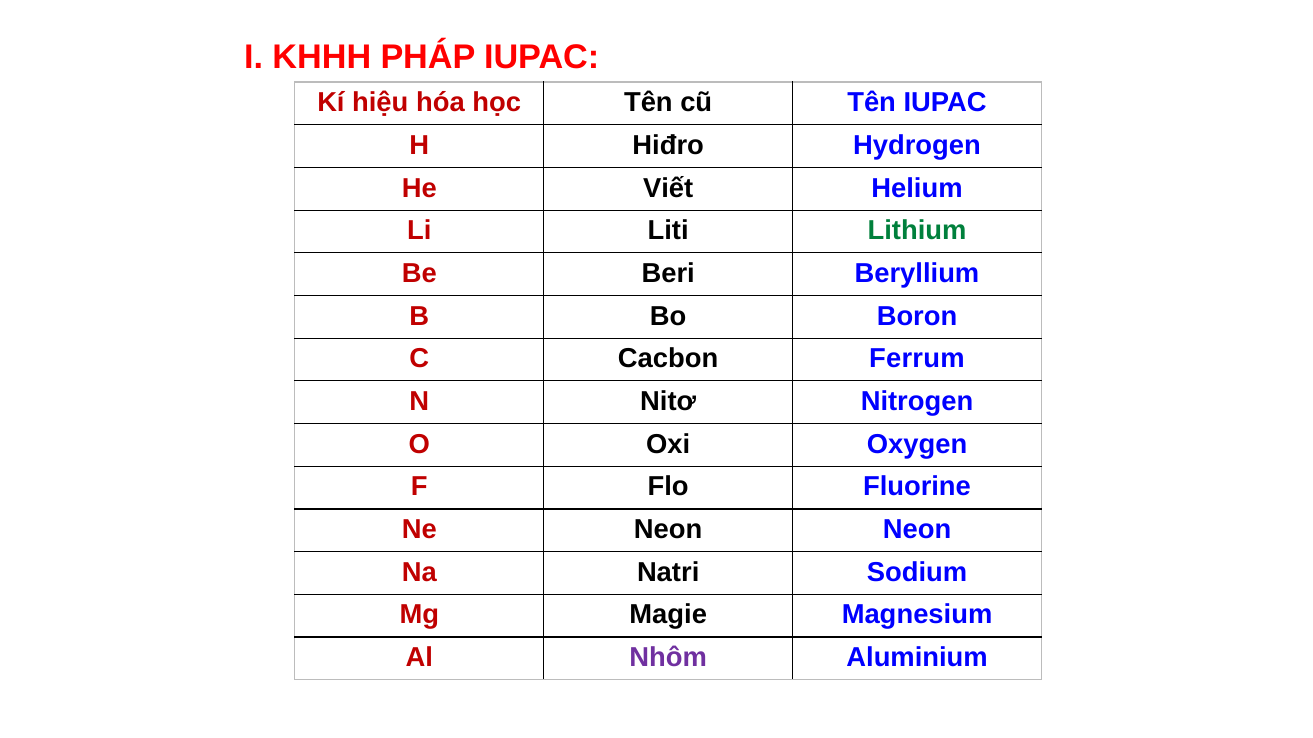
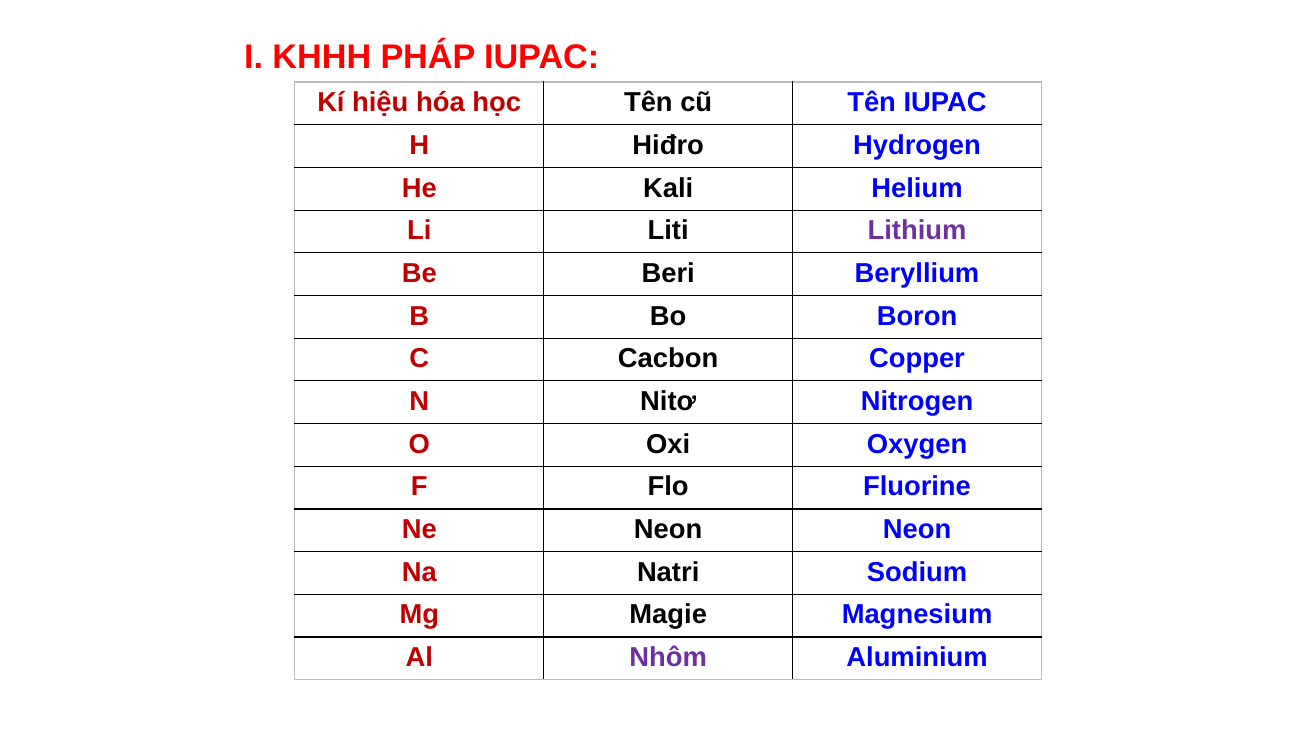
Viết: Viết -> Kali
Lithium colour: green -> purple
Ferrum: Ferrum -> Copper
